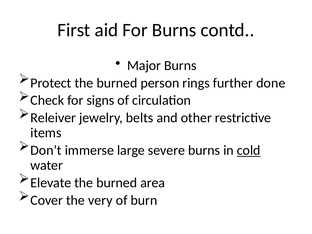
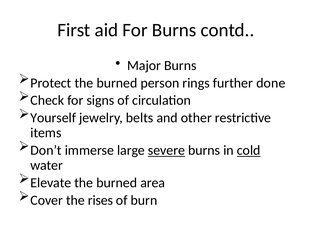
Releiver: Releiver -> Yourself
severe underline: none -> present
very: very -> rises
